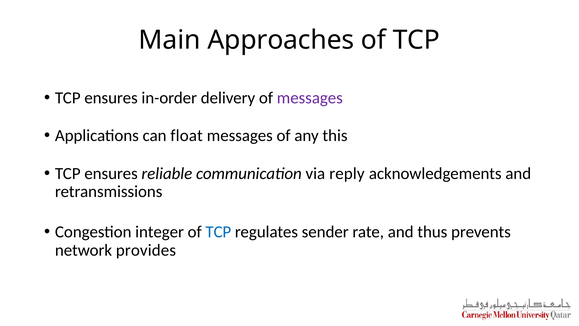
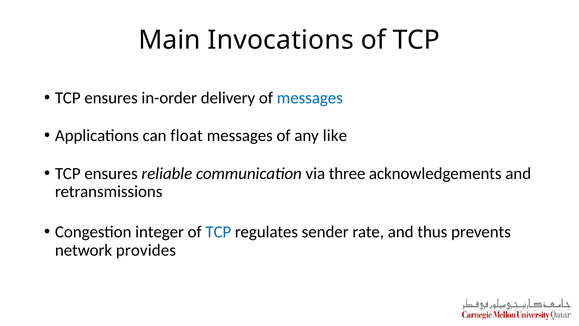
Approaches: Approaches -> Invocations
messages at (310, 98) colour: purple -> blue
this: this -> like
reply: reply -> three
